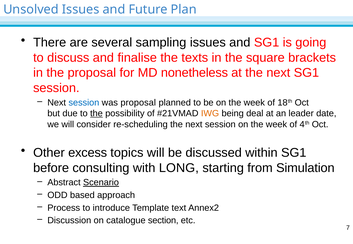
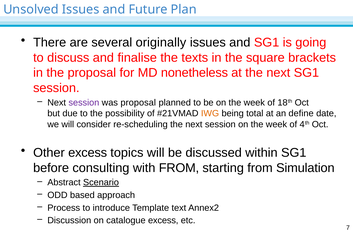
sampling: sampling -> originally
session at (84, 103) colour: blue -> purple
the at (96, 114) underline: present -> none
deal: deal -> total
leader: leader -> define
with LONG: LONG -> FROM
catalogue section: section -> excess
